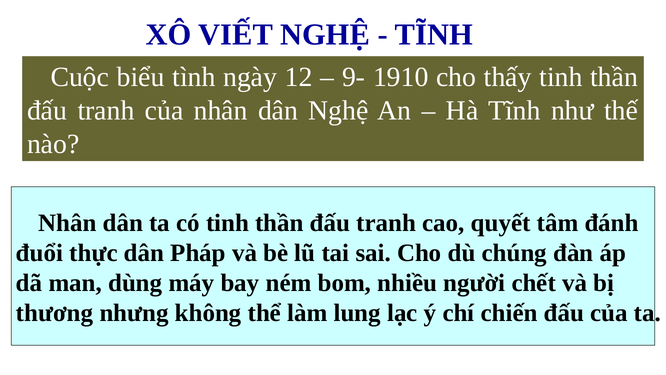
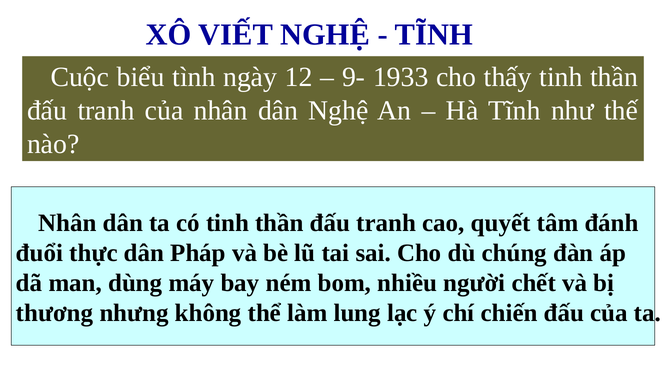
1910: 1910 -> 1933
